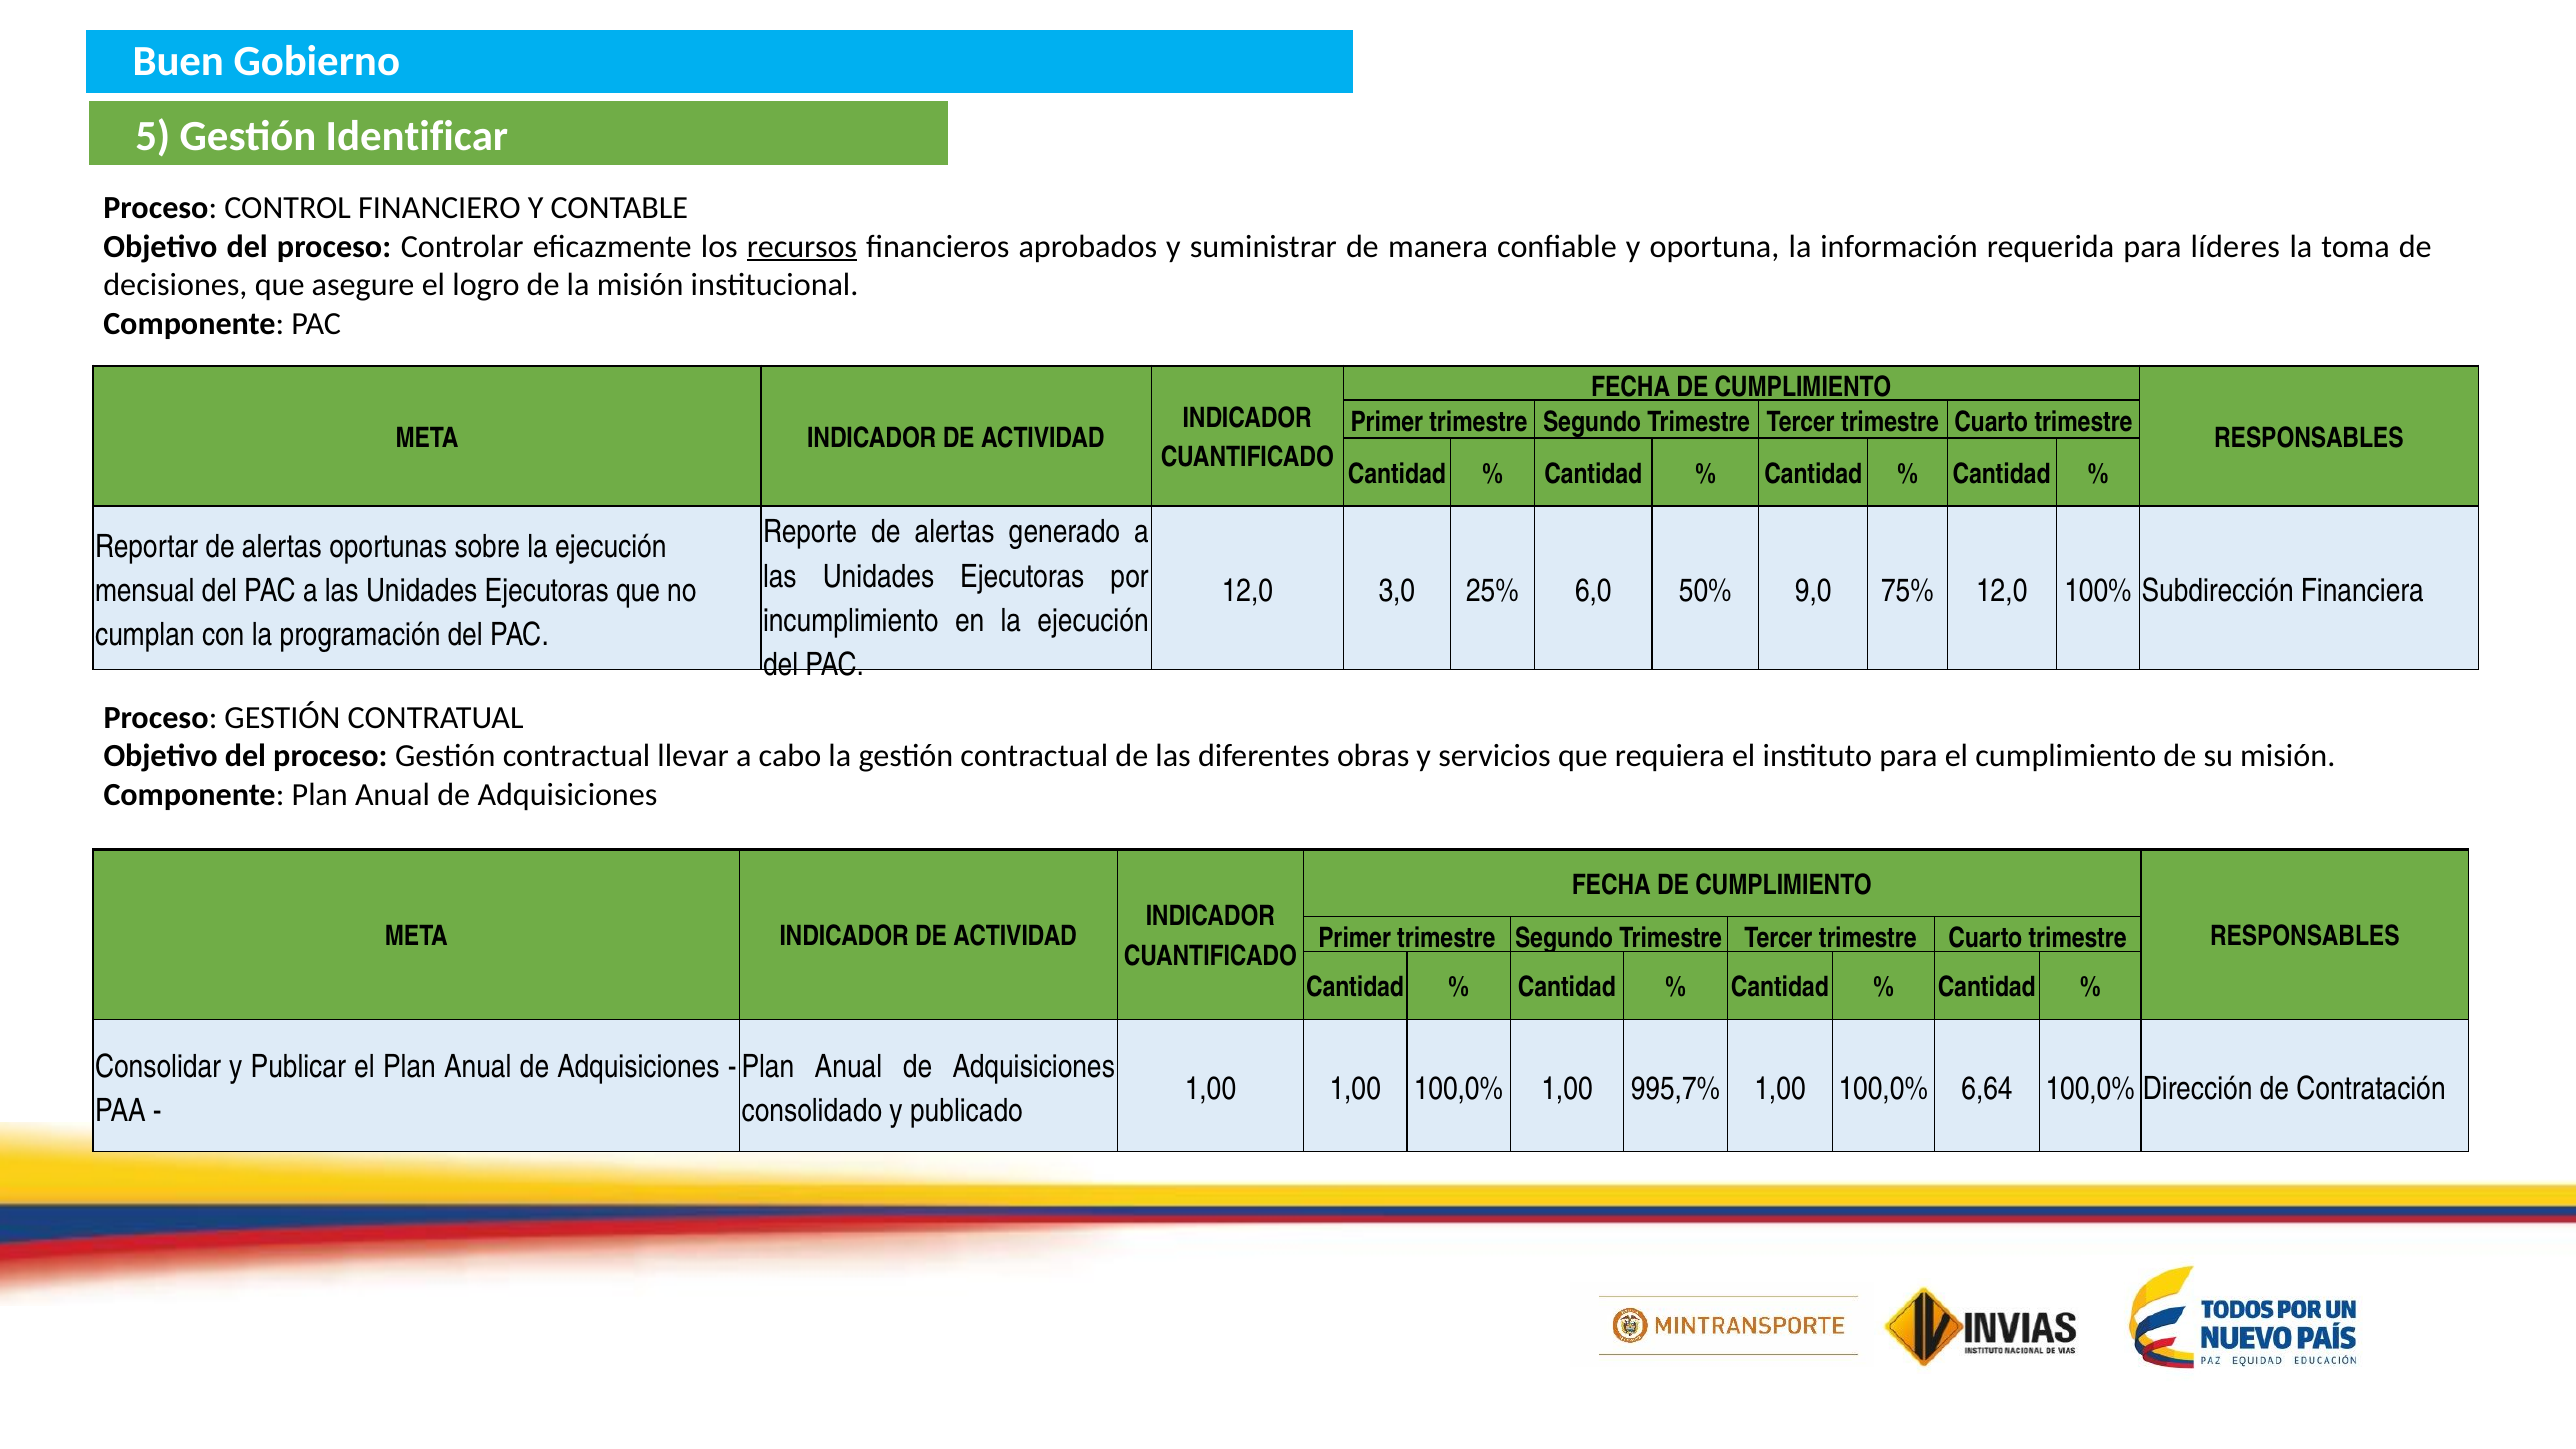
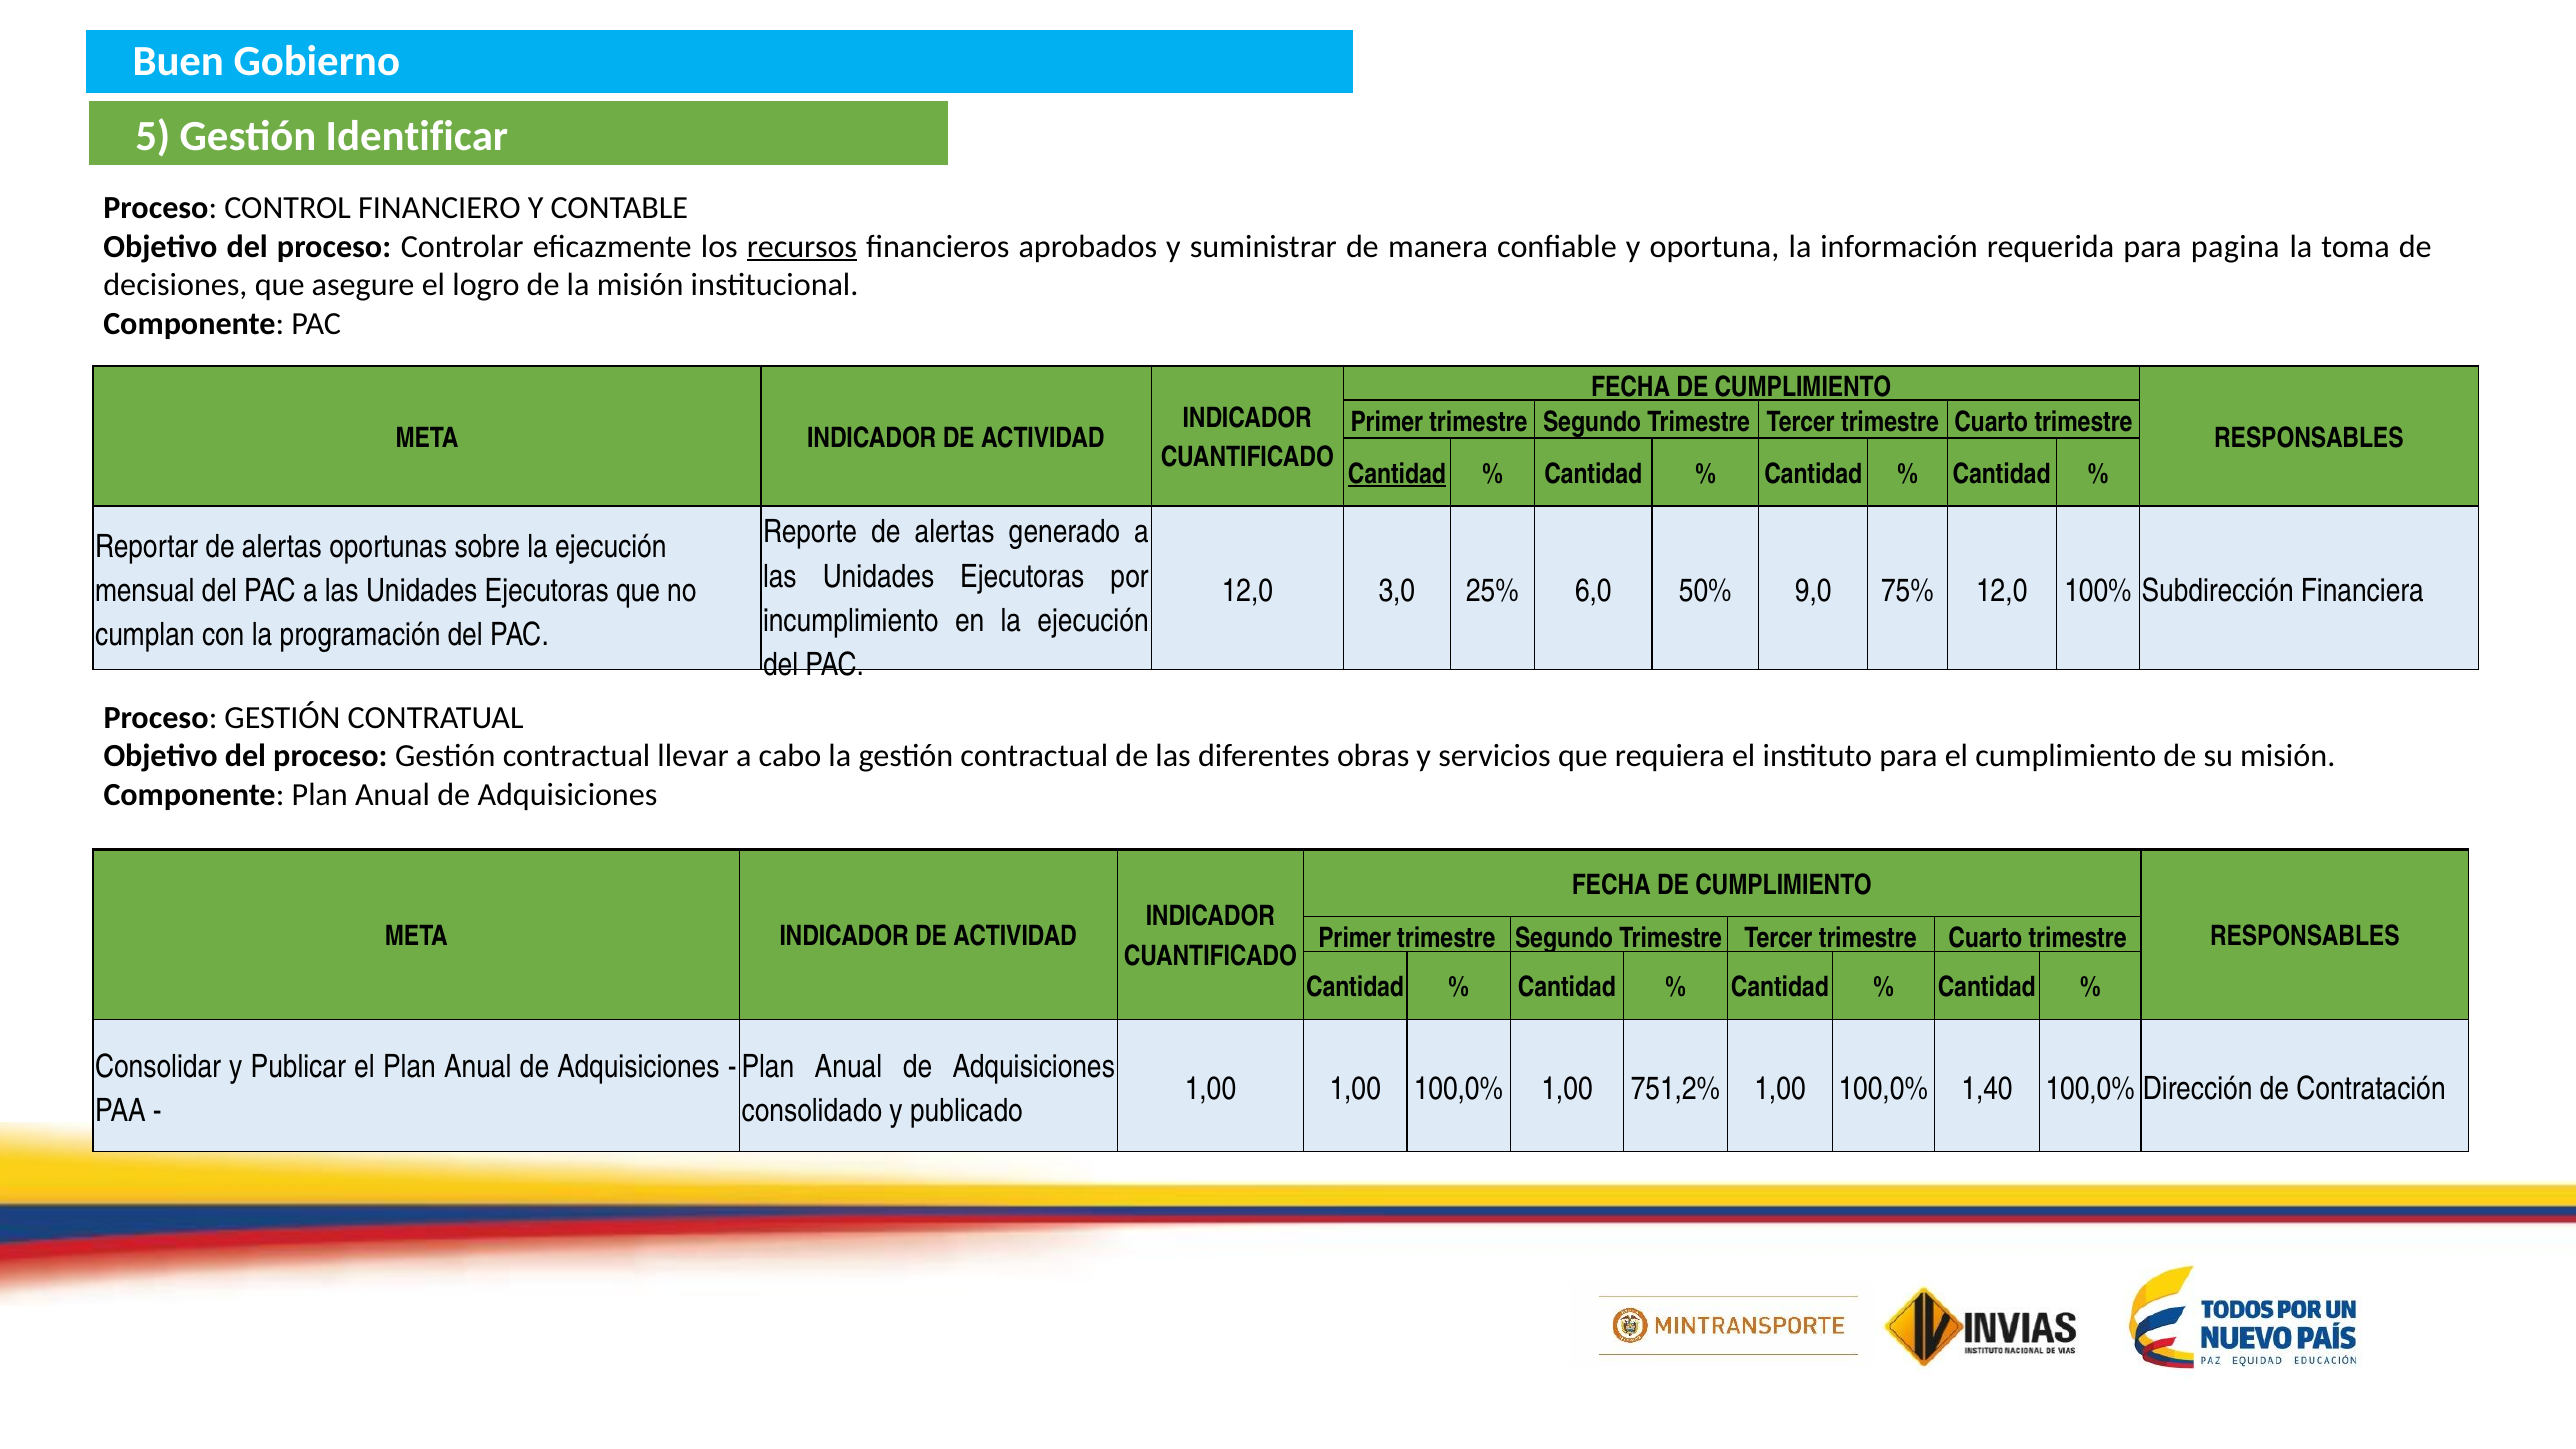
líderes: líderes -> pagina
Cantidad at (1397, 474) underline: none -> present
995,7%: 995,7% -> 751,2%
6,64: 6,64 -> 1,40
